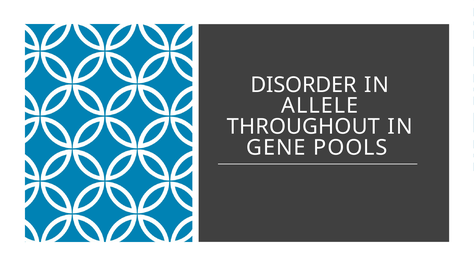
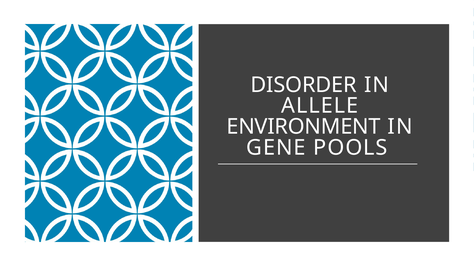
THROUGHOUT: THROUGHOUT -> ENVIRONMENT
